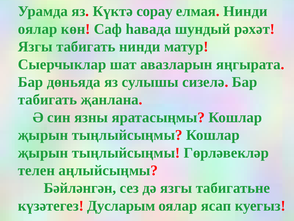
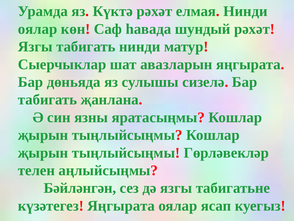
Күктә сорау: сорау -> рәхәт
күзәтегез Дусларым: Дусларым -> Яңгырата
